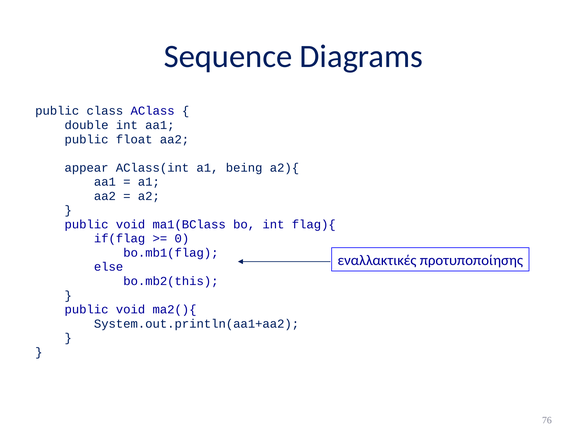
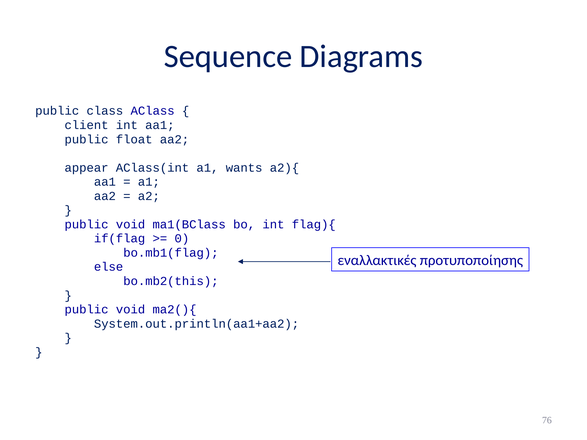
double: double -> client
being: being -> wants
